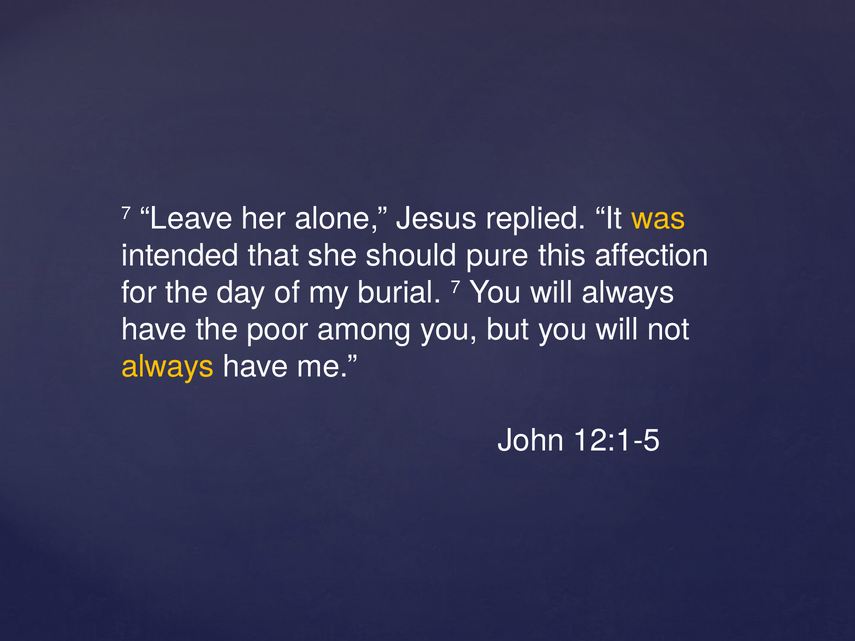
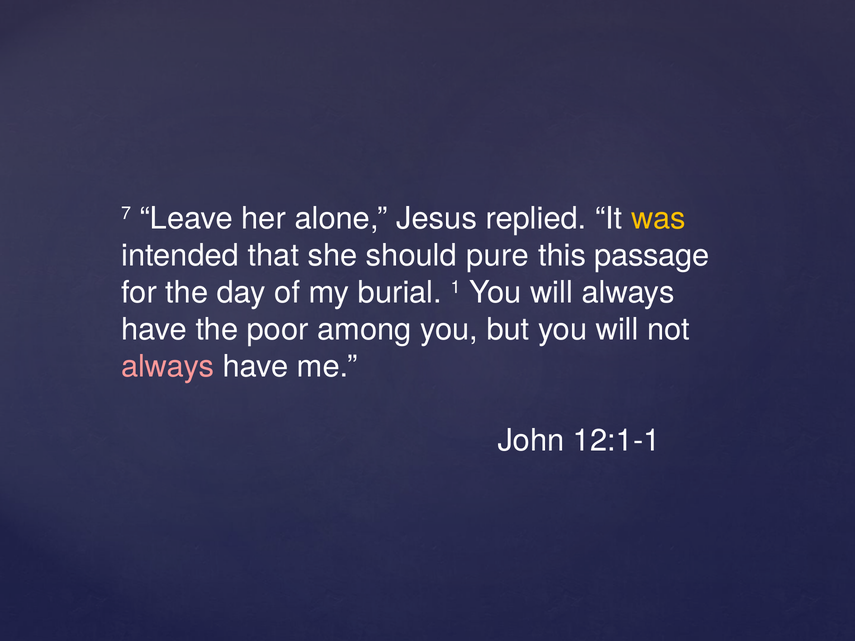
affection: affection -> passage
burial 7: 7 -> 1
always at (168, 367) colour: yellow -> pink
12:1-5: 12:1-5 -> 12:1-1
